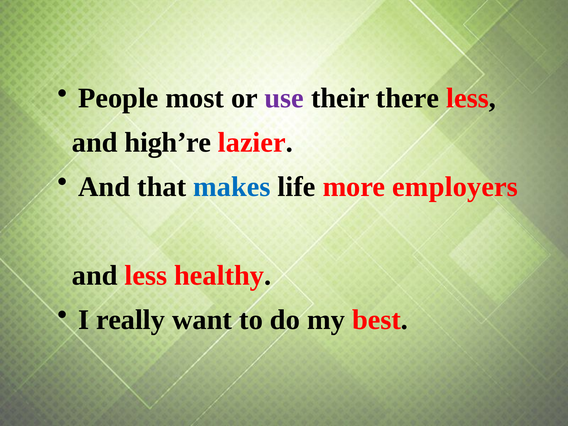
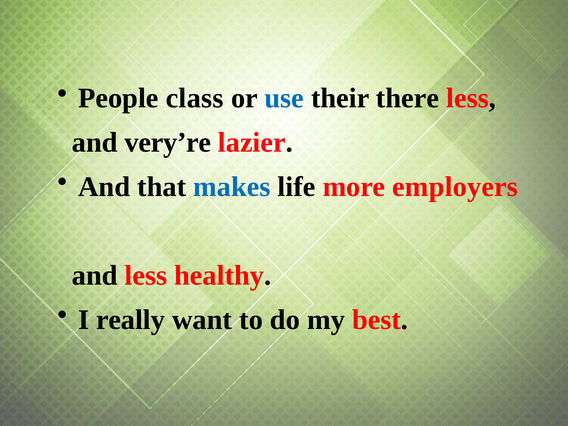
most: most -> class
use colour: purple -> blue
high’re: high’re -> very’re
